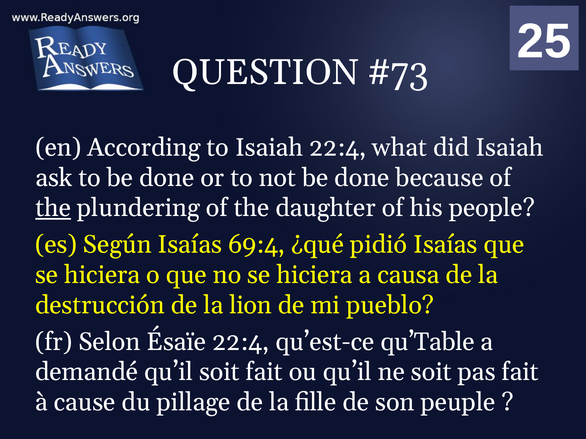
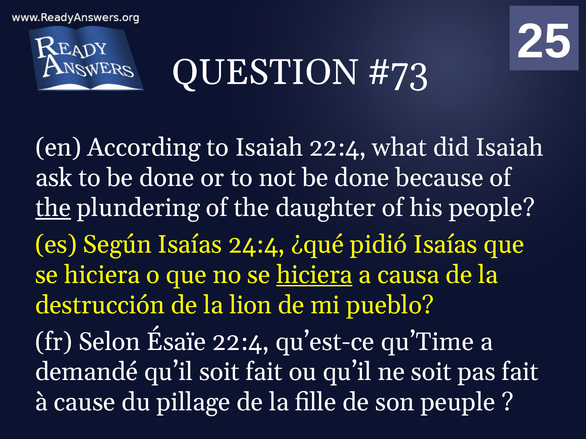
69:4: 69:4 -> 24:4
hiciera at (314, 275) underline: none -> present
qu’Table: qu’Table -> qu’Time
